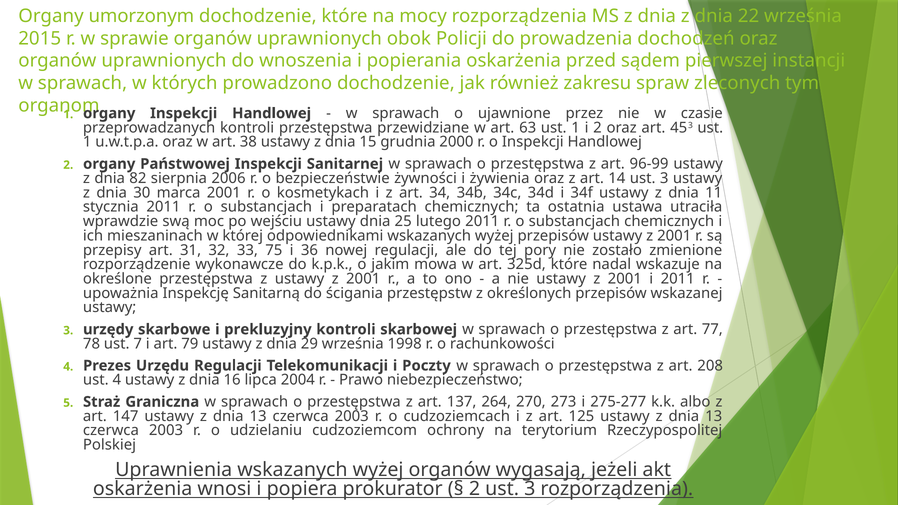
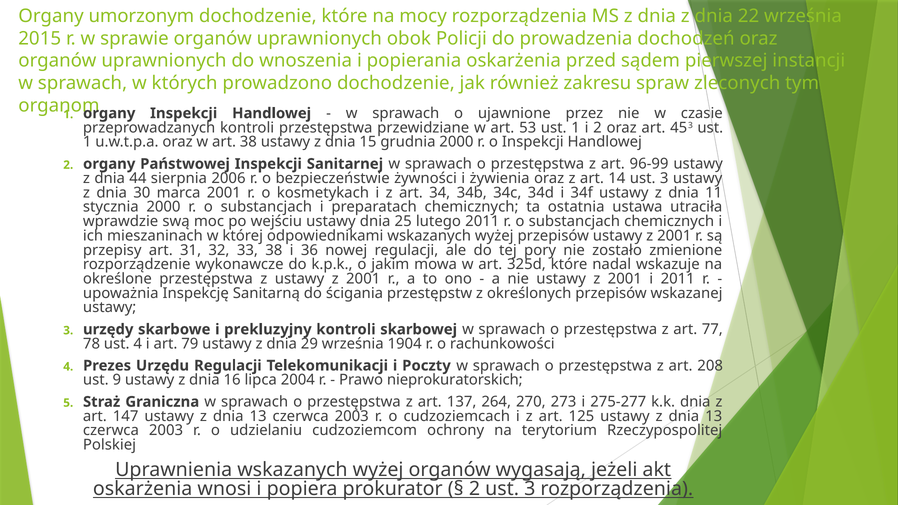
63: 63 -> 53
82: 82 -> 44
stycznia 2011: 2011 -> 2000
33 75: 75 -> 38
ust 7: 7 -> 4
1998: 1998 -> 1904
ust 4: 4 -> 9
niebezpieczeństwo: niebezpieczeństwo -> nieprokuratorskich
k.k albo: albo -> dnia
